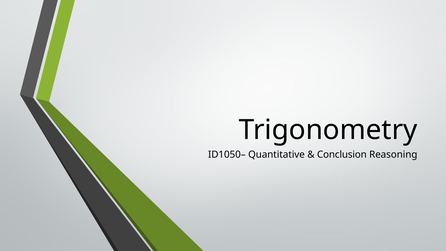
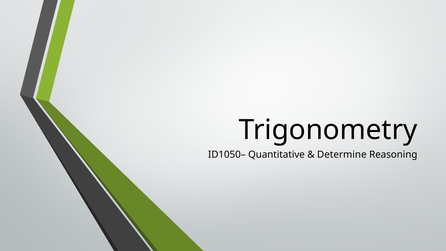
Conclusion: Conclusion -> Determine
